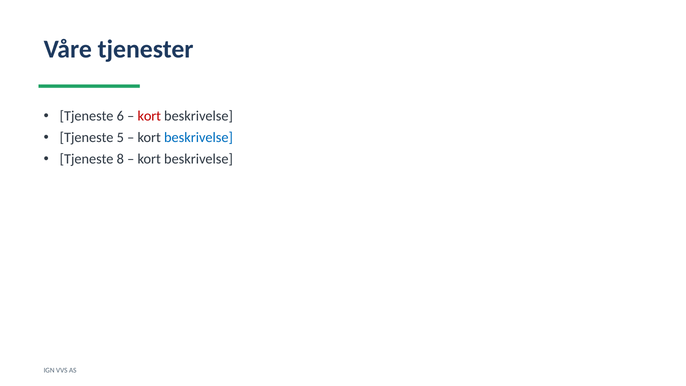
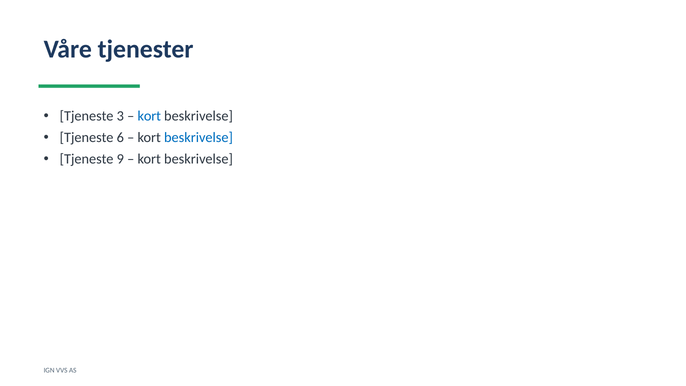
6: 6 -> 3
kort at (149, 116) colour: red -> blue
5: 5 -> 6
8: 8 -> 9
